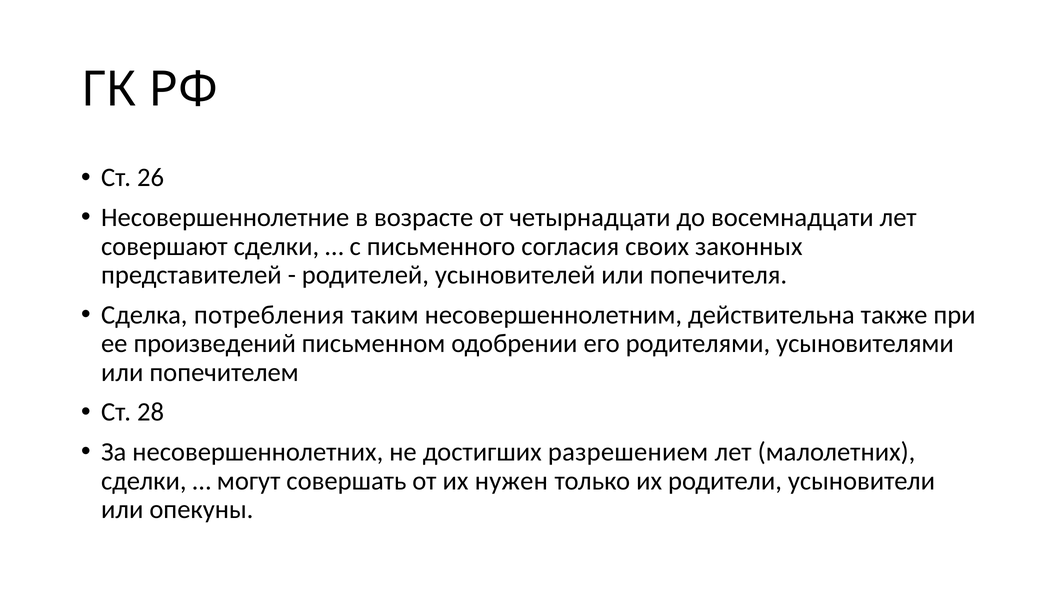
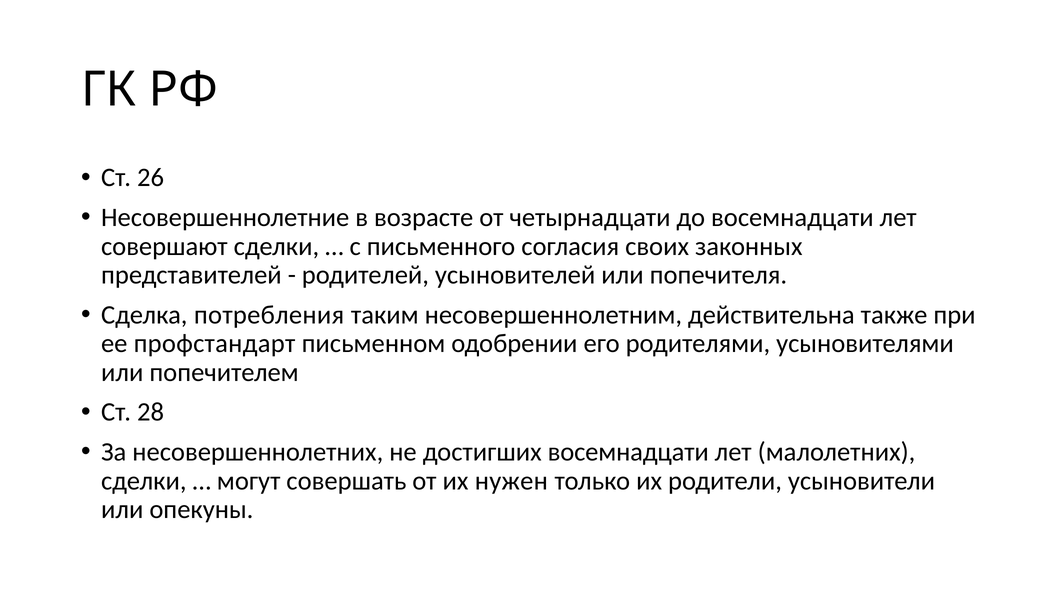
произведений: произведений -> профстандарт
достигших разрешением: разрешением -> восемнадцати
